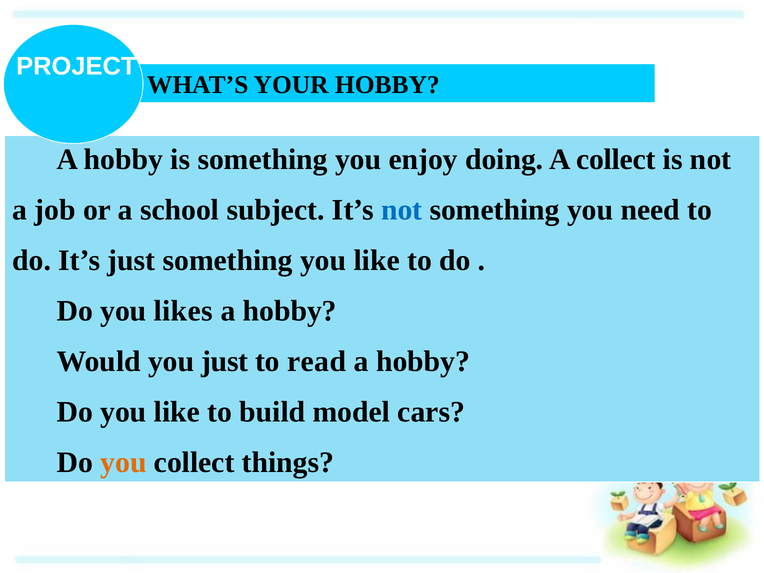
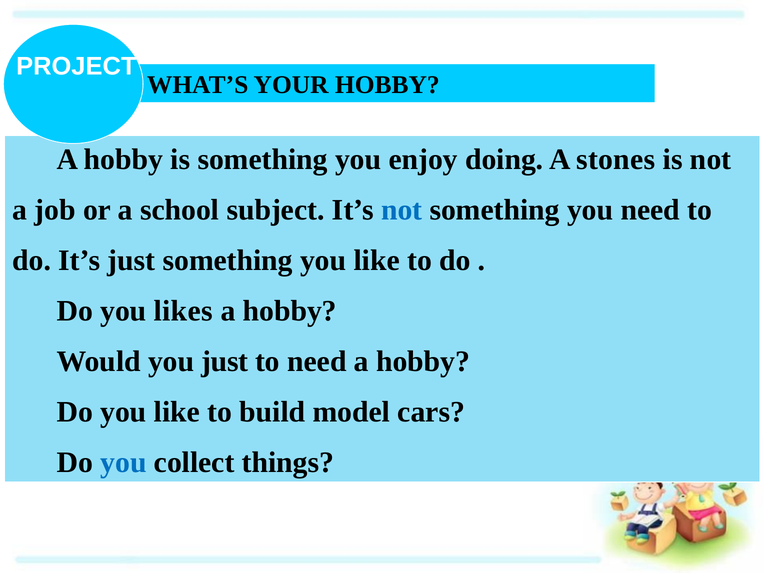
A collect: collect -> stones
to read: read -> need
you at (123, 462) colour: orange -> blue
